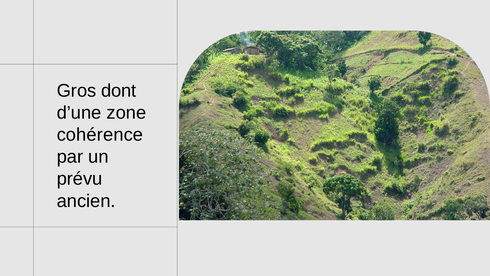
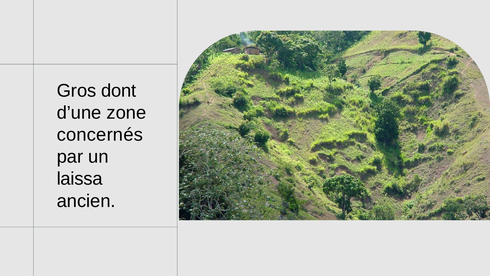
cohérence: cohérence -> concernés
prévu: prévu -> laissa
